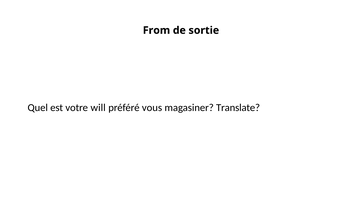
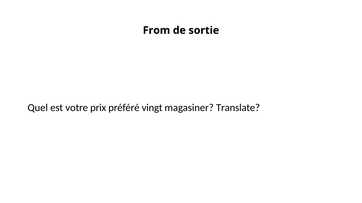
will: will -> prix
vous: vous -> vingt
